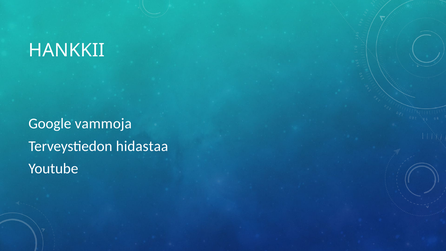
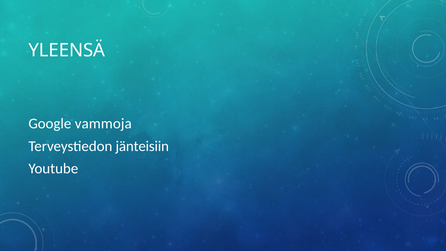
HANKKII: HANKKII -> YLEENSÄ
hidastaa: hidastaa -> jänteisiin
